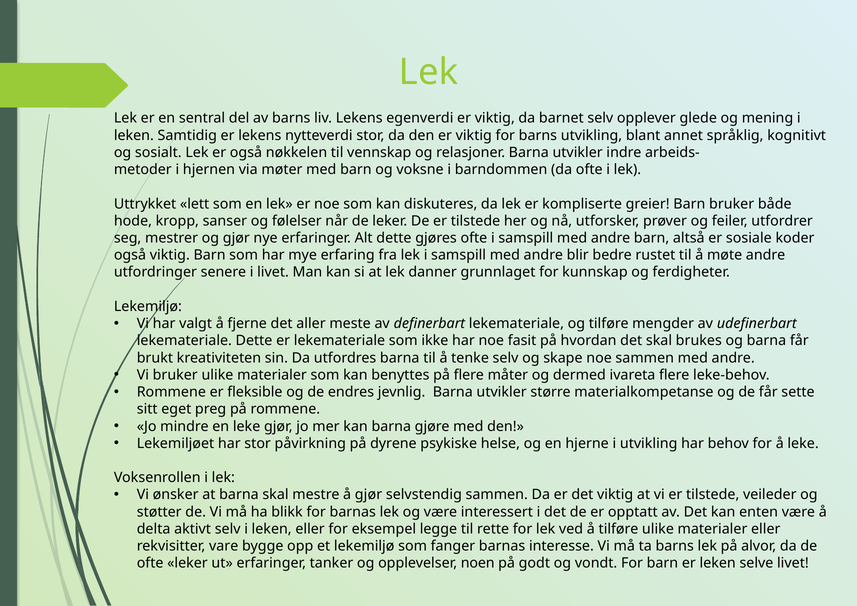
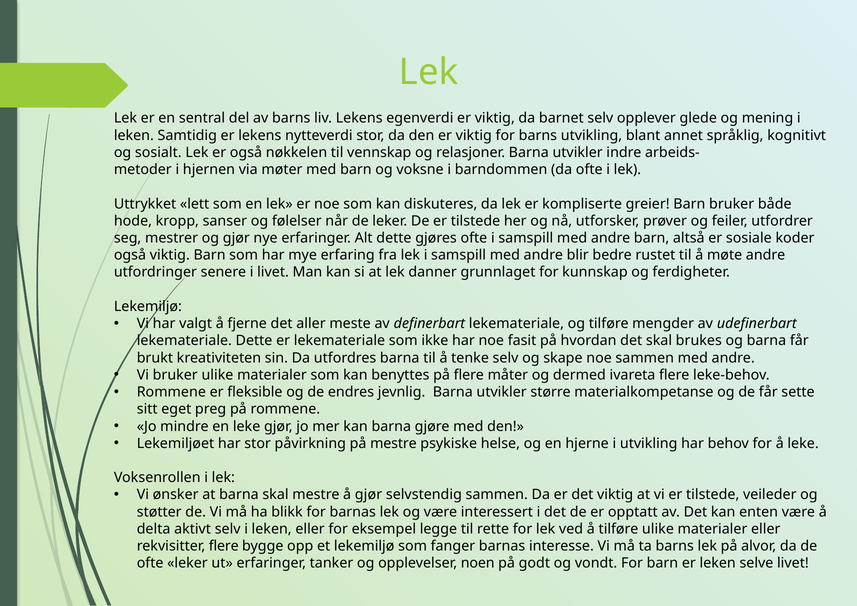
på dyrene: dyrene -> mestre
rekvisitter vare: vare -> flere
